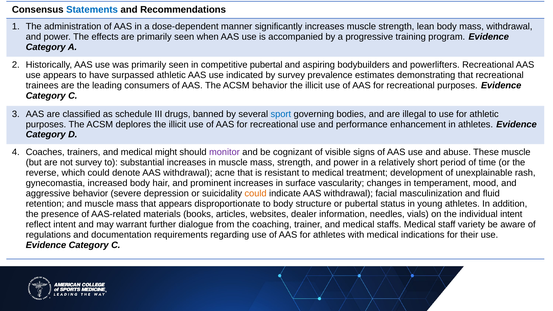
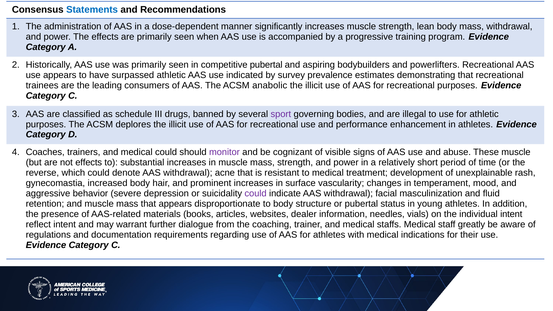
ACSM behavior: behavior -> anabolic
sport colour: blue -> purple
medical might: might -> could
not survey: survey -> effects
could at (256, 194) colour: orange -> purple
variety: variety -> greatly
